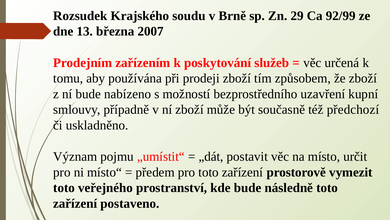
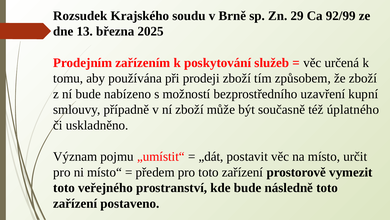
2007: 2007 -> 2025
předchozí: předchozí -> úplatného
